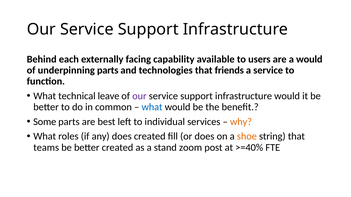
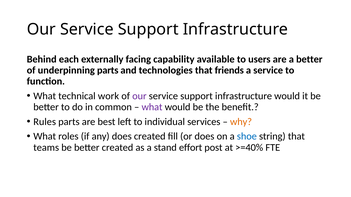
a would: would -> better
leave: leave -> work
what at (152, 107) colour: blue -> purple
Some: Some -> Rules
shoe colour: orange -> blue
zoom: zoom -> effort
